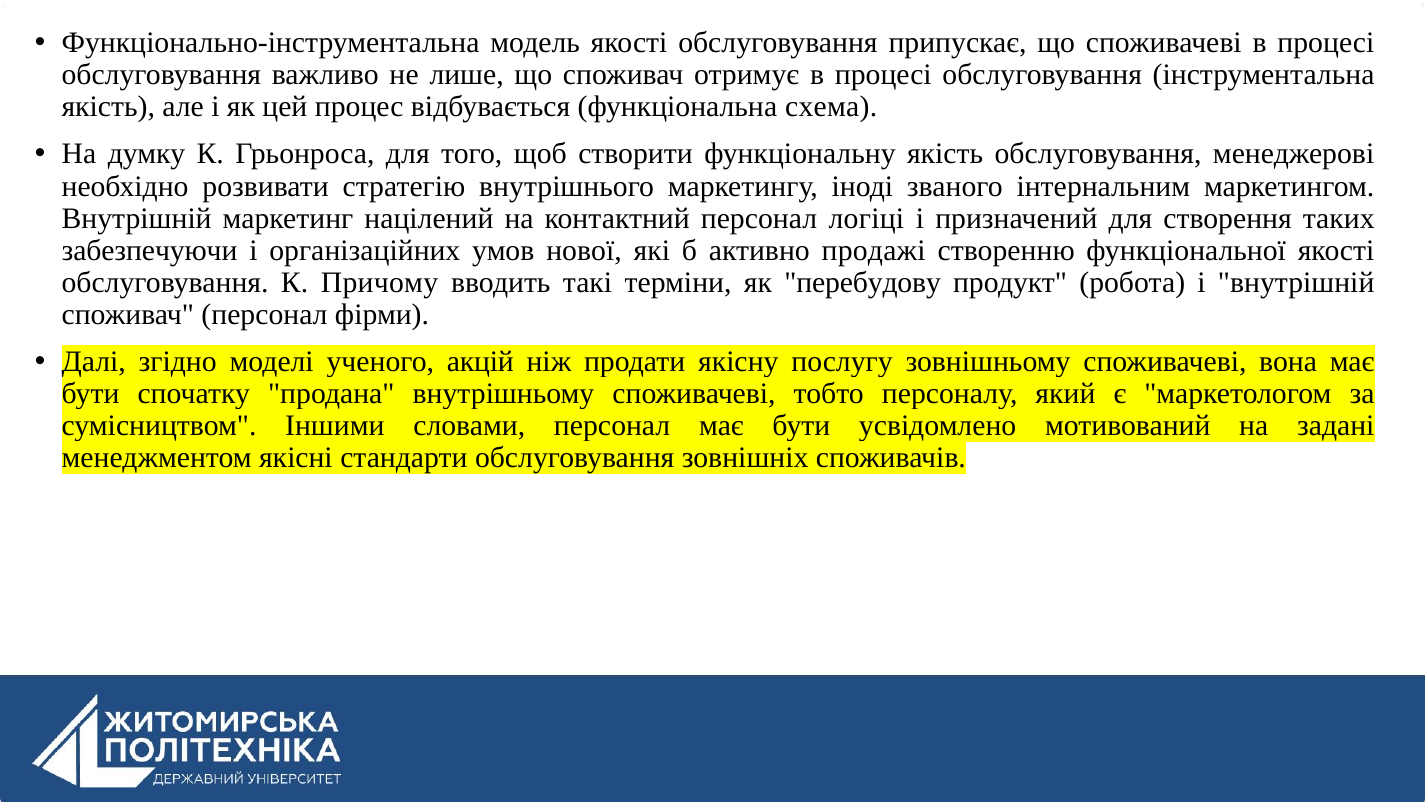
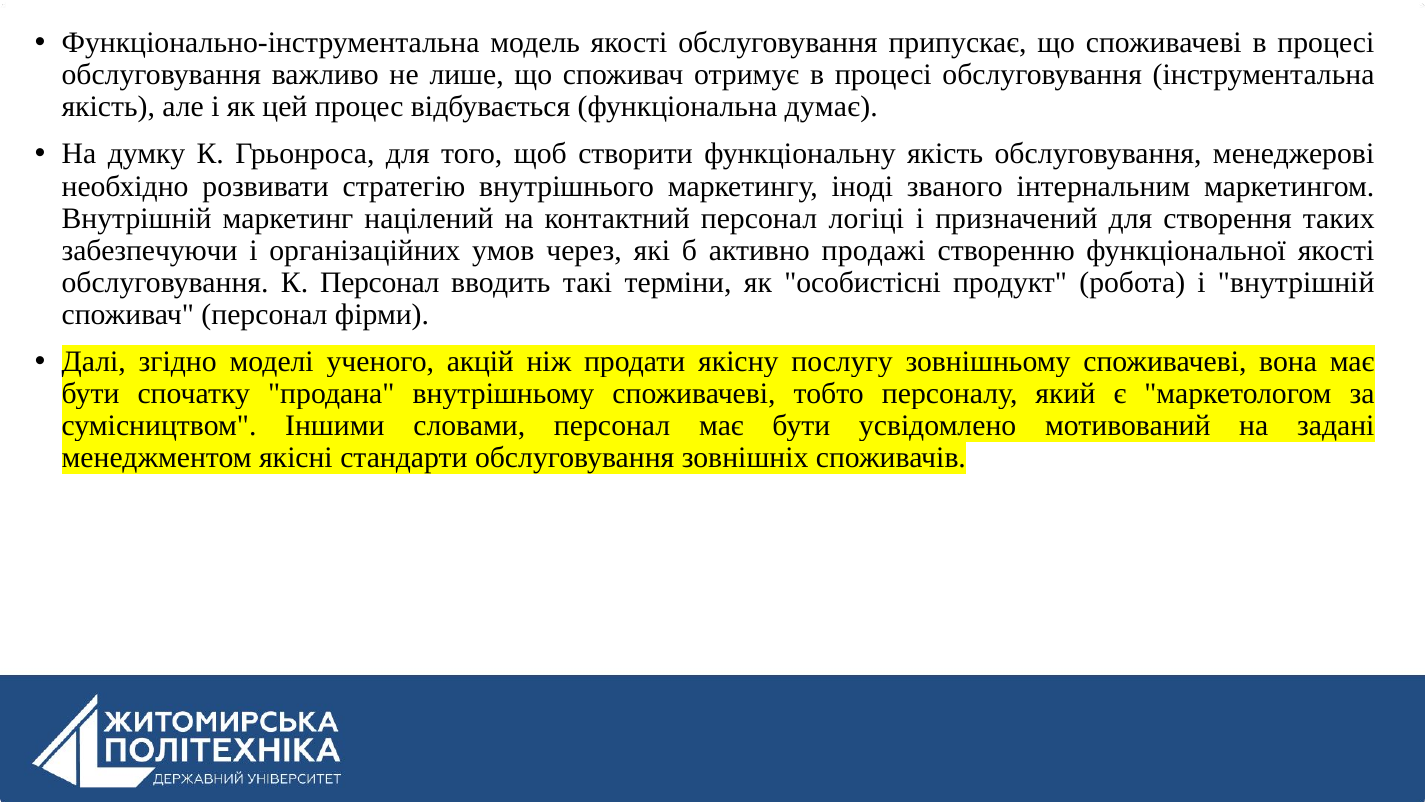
схема: схема -> думає
нової: нової -> через
К Причому: Причому -> Персонал
перебудову: перебудову -> особистісні
